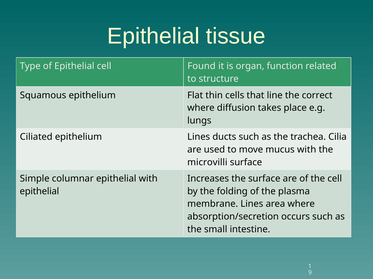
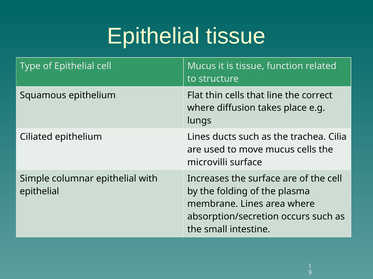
cell Found: Found -> Mucus
is organ: organ -> tissue
mucus with: with -> cells
